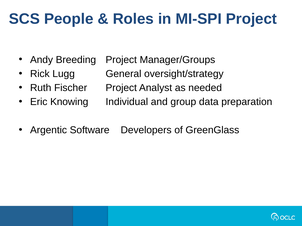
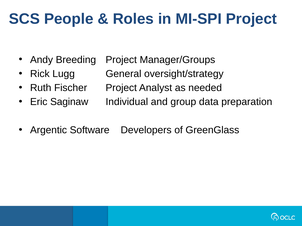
Knowing: Knowing -> Saginaw
